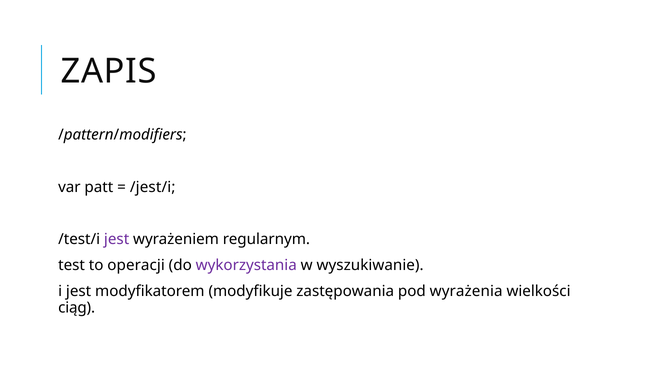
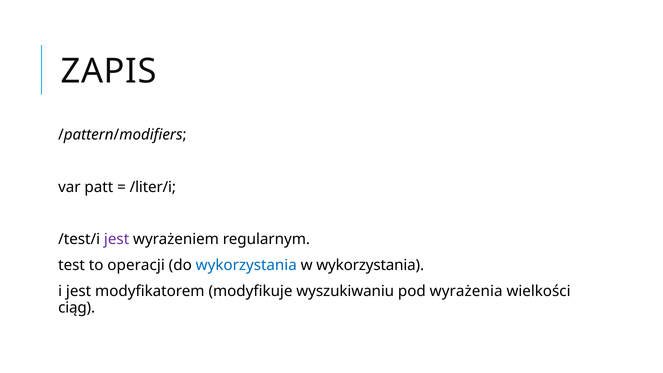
/jest/i: /jest/i -> /liter/i
wykorzystania at (246, 265) colour: purple -> blue
w wyszukiwanie: wyszukiwanie -> wykorzystania
zastępowania: zastępowania -> wyszukiwaniu
